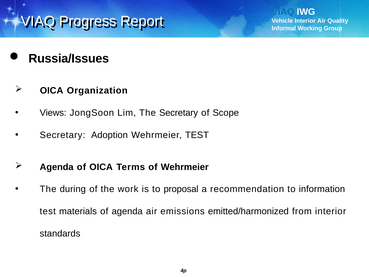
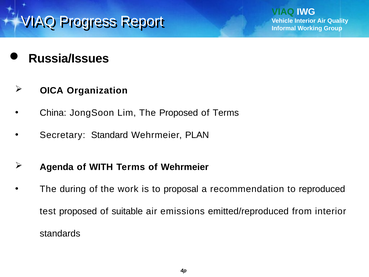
VIAQ at (283, 12) colour: blue -> green
Views: Views -> China
The Secretary: Secretary -> Proposed
of Scope: Scope -> Terms
Adoption: Adoption -> Standard
Wehrmeier TEST: TEST -> PLAN
of OICA: OICA -> WITH
information: information -> reproduced
test materials: materials -> proposed
of agenda: agenda -> suitable
emitted/harmonized: emitted/harmonized -> emitted/reproduced
